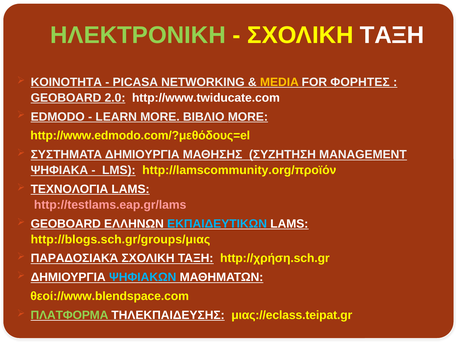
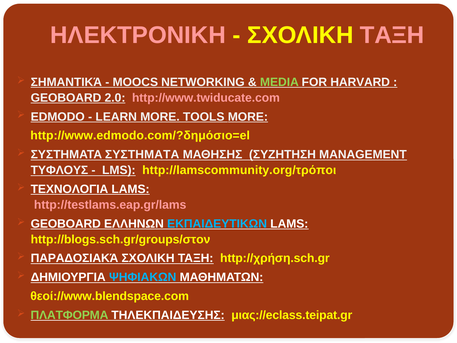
ΗΛΕΚΤΡΟΝΙΚΗ colour: light green -> pink
ΤΑΞΗ at (392, 35) colour: white -> pink
ΚΟΙΝΟΤΗΤΑ: ΚΟΙΝΟΤΗΤΑ -> ΣΗΜΑΝΤΙΚΆ
PICASA: PICASA -> MOOCS
MEDIA colour: yellow -> light green
ΦΟΡΗΤΕΣ: ΦΟΡΗΤΕΣ -> HARVARD
http://www.twiducate.com colour: white -> pink
ΒΙΒΛΙΟ: ΒΙΒΛΙΟ -> TOOLS
http://www.edmodo.com/?μεθόδους=el: http://www.edmodo.com/?μεθόδους=el -> http://www.edmodo.com/?δημόσιο=el
ΣΥΣΤΗΜΑΤΑ ΔΗΜΙΟΥΡΓΙΑ: ΔΗΜΙΟΥΡΓΙΑ -> ΣΥΣΤΗΜΑΤΑ
ΨΗΦΙΑΚΑ: ΨΗΦΙΑΚΑ -> ΤΥΦΛΟΥΣ
http://lamscommunity.org/προϊόν: http://lamscommunity.org/προϊόν -> http://lamscommunity.org/τρόποι
http://blogs.sch.gr/groups/μιας: http://blogs.sch.gr/groups/μιας -> http://blogs.sch.gr/groups/στον
